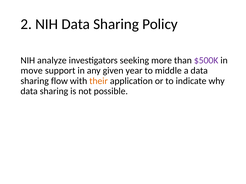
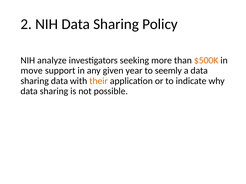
$500K colour: purple -> orange
middle: middle -> seemly
sharing flow: flow -> data
